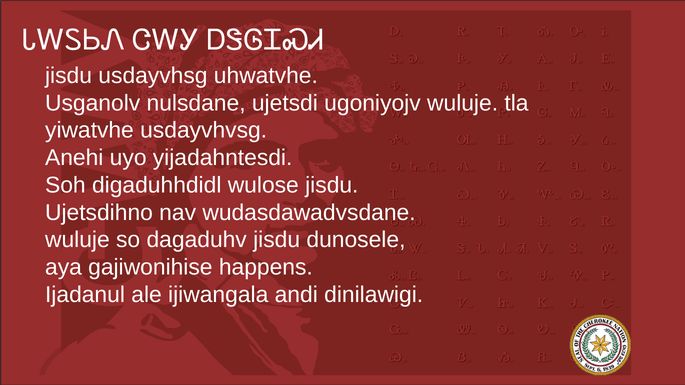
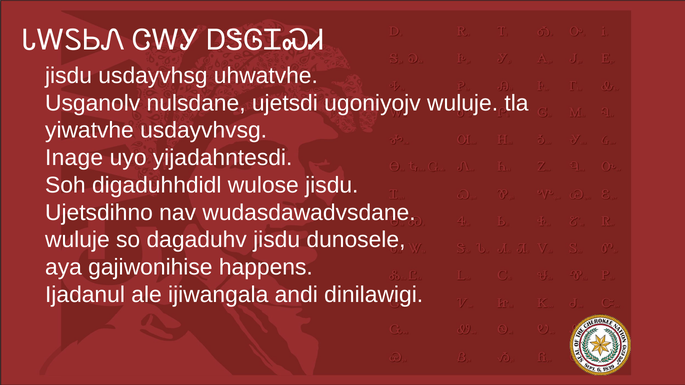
Anehi: Anehi -> Inage
